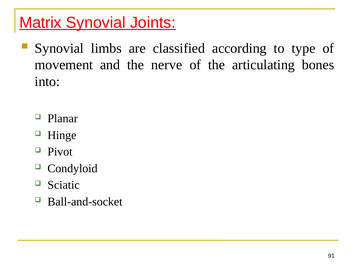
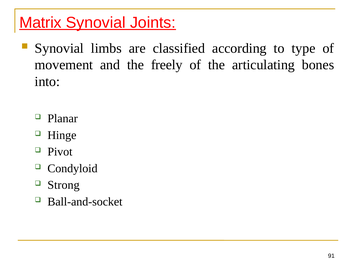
nerve: nerve -> freely
Sciatic: Sciatic -> Strong
